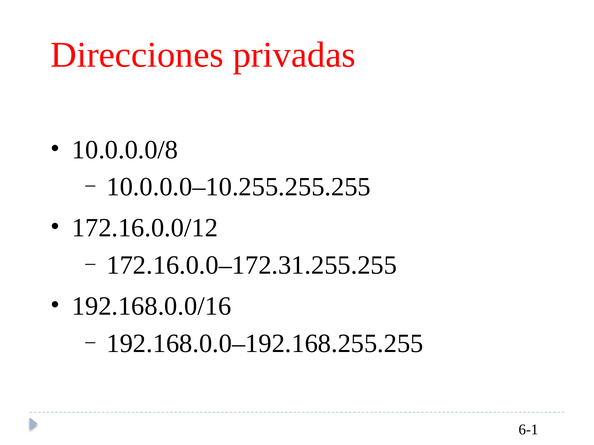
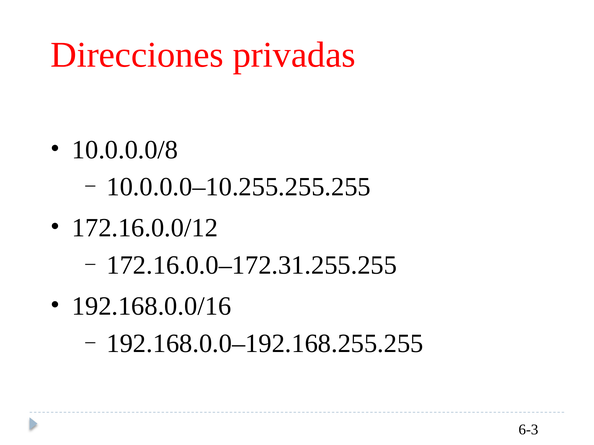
6-1: 6-1 -> 6-3
